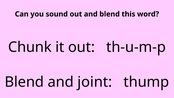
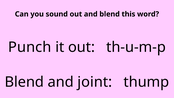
Chunk: Chunk -> Punch
